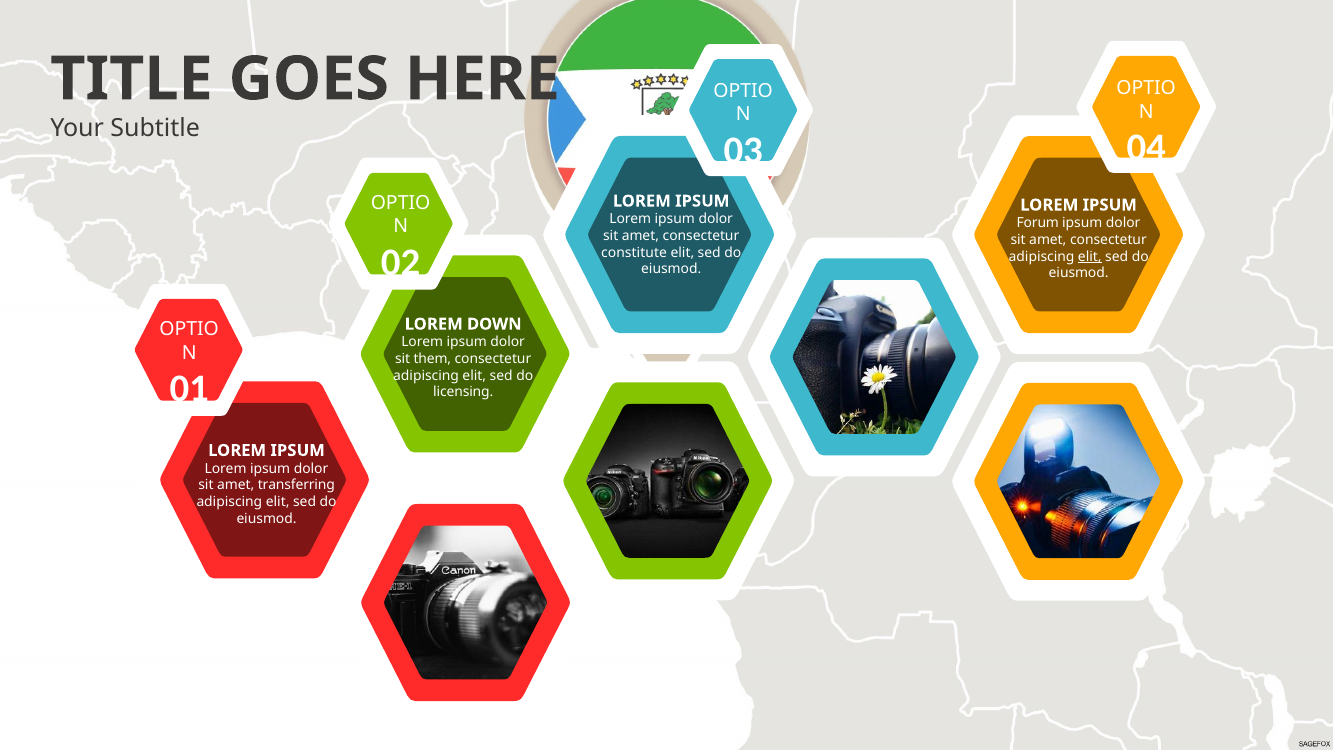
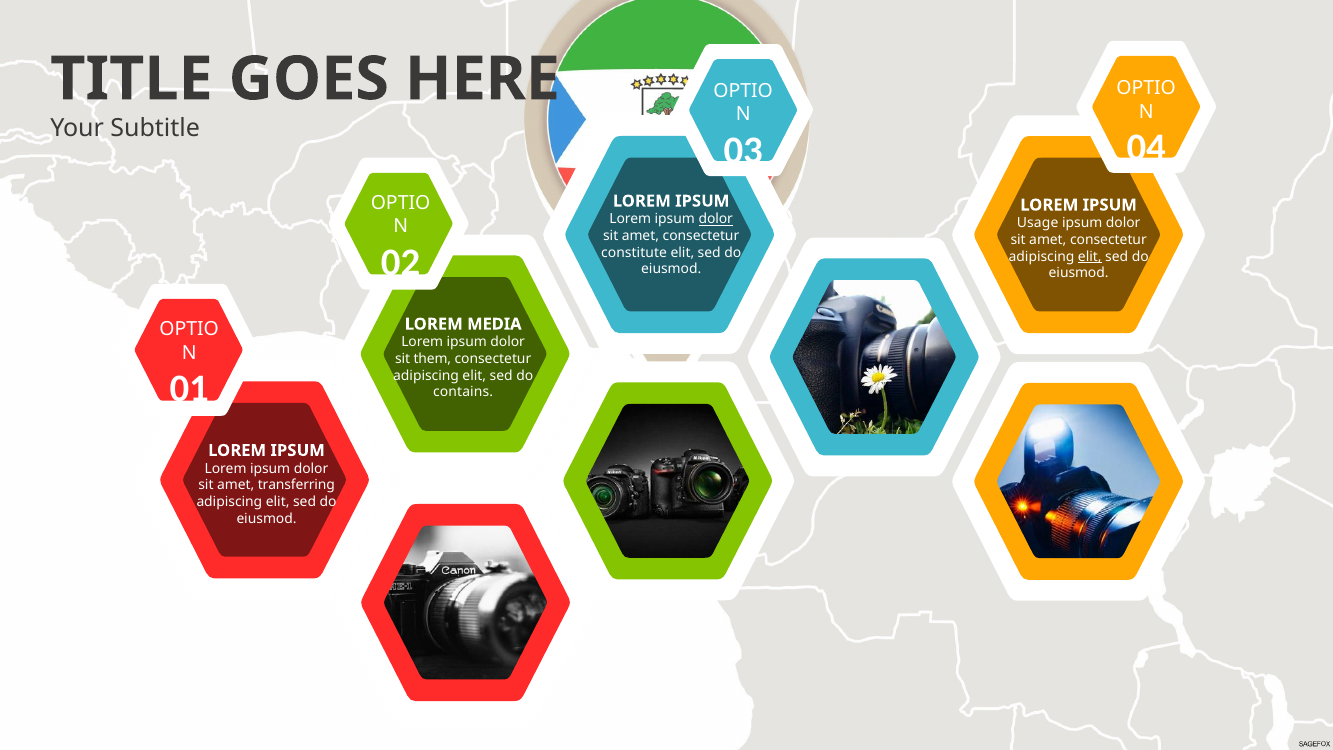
dolor at (716, 219) underline: none -> present
Forum: Forum -> Usage
DOWN: DOWN -> MEDIA
licensing: licensing -> contains
